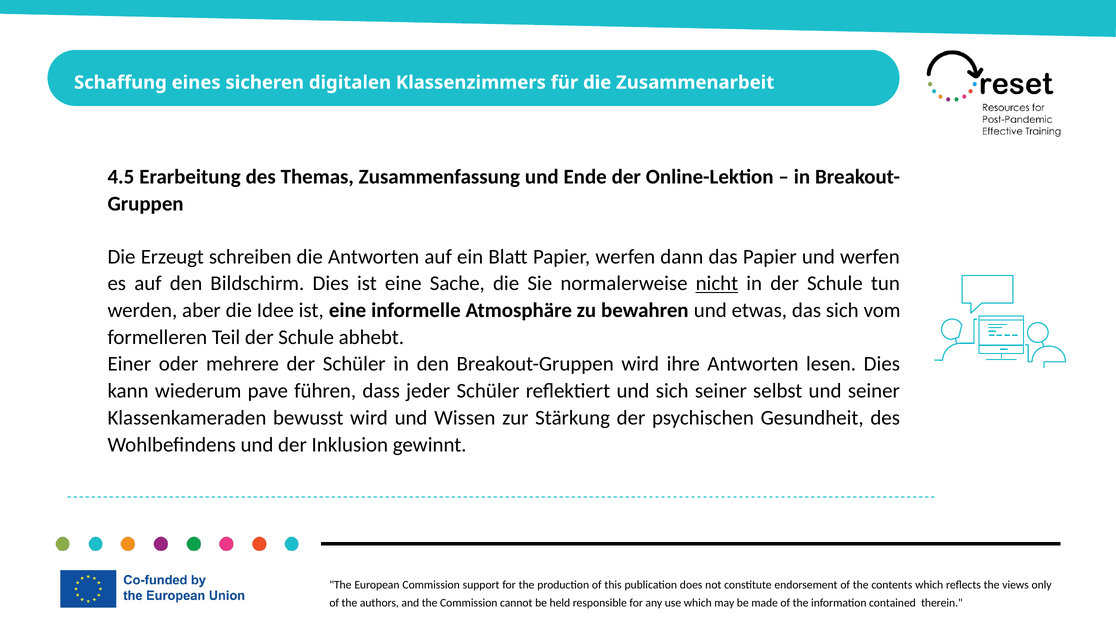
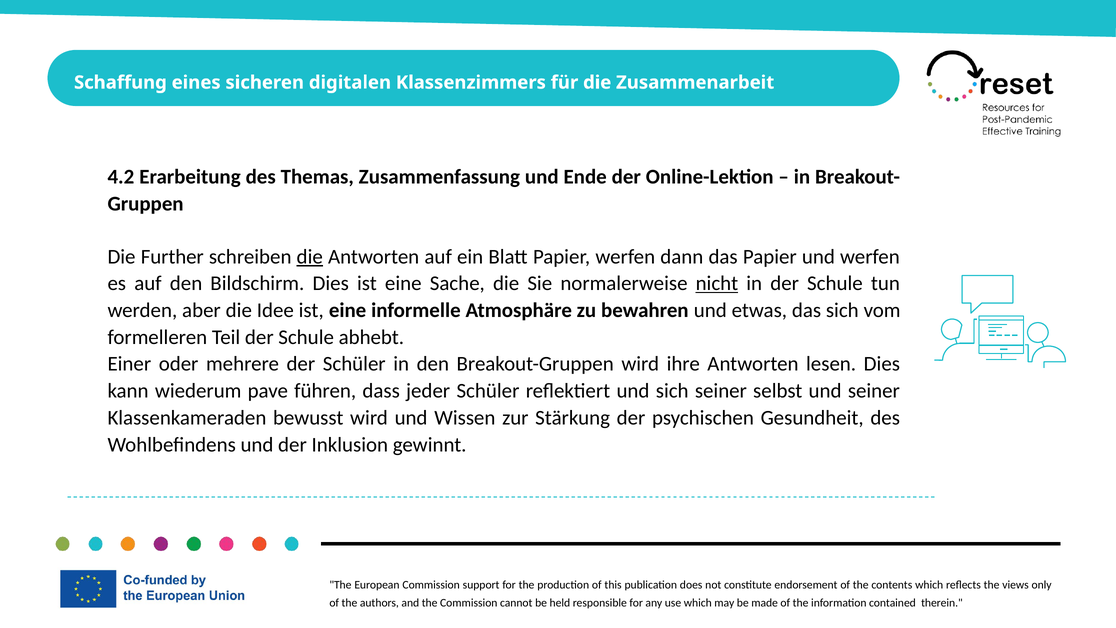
4.5: 4.5 -> 4.2
Erzeugt: Erzeugt -> Further
die at (310, 257) underline: none -> present
